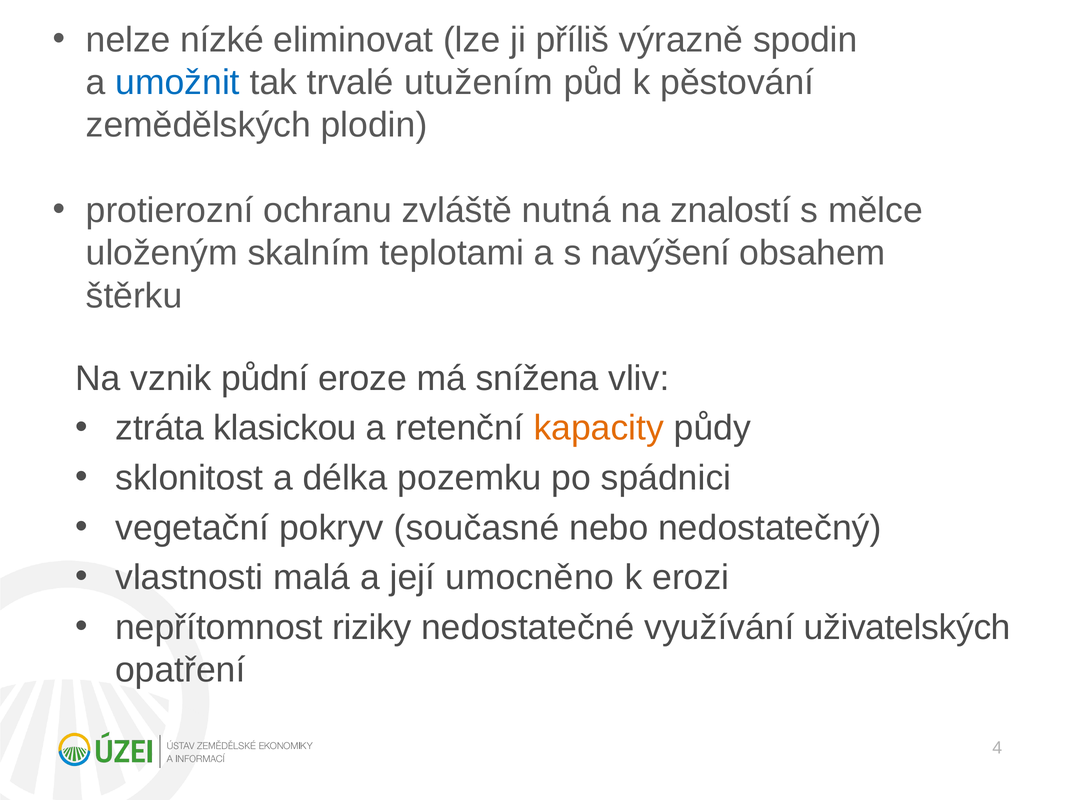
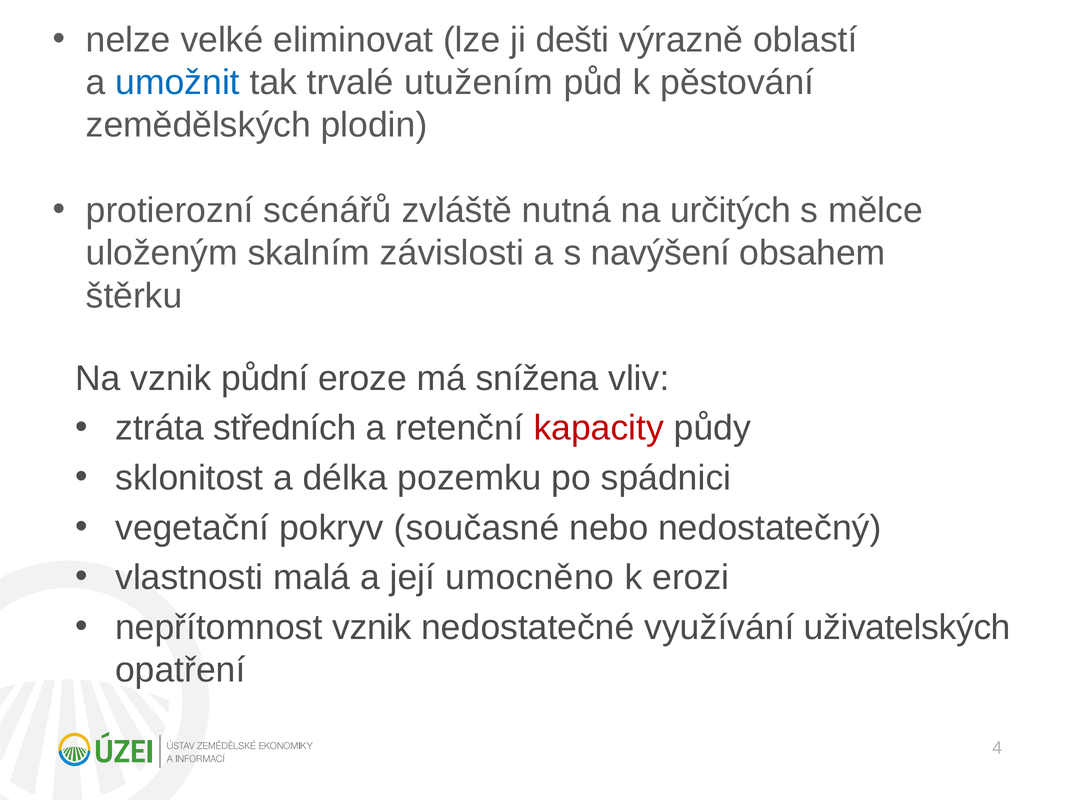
nízké: nízké -> velké
příliš: příliš -> dešti
spodin: spodin -> oblastí
ochranu: ochranu -> scénářů
znalostí: znalostí -> určitých
teplotami: teplotami -> závislosti
klasickou: klasickou -> středních
kapacity colour: orange -> red
nepřítomnost riziky: riziky -> vznik
